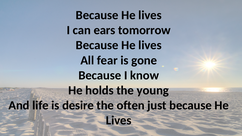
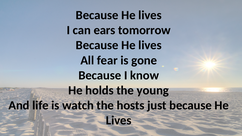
desire: desire -> watch
often: often -> hosts
